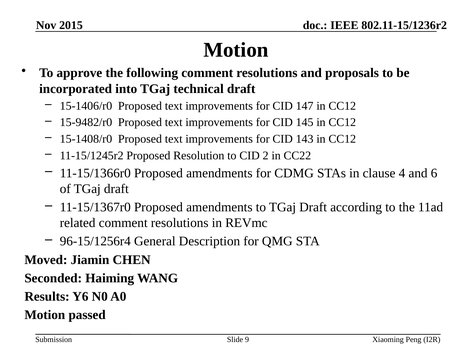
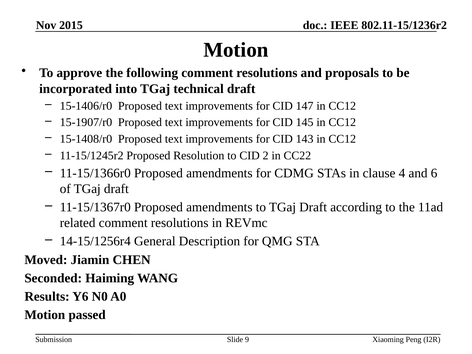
15-9482/r0: 15-9482/r0 -> 15-1907/r0
96-15/1256r4: 96-15/1256r4 -> 14-15/1256r4
